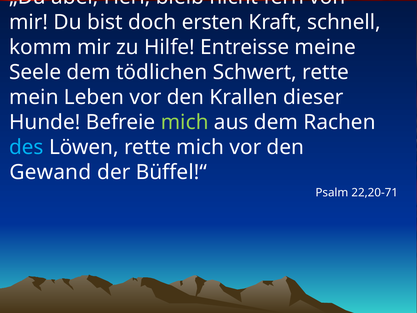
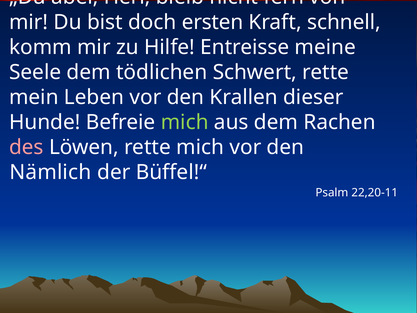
des colour: light blue -> pink
Gewand: Gewand -> Nämlich
22,20-71: 22,20-71 -> 22,20-11
